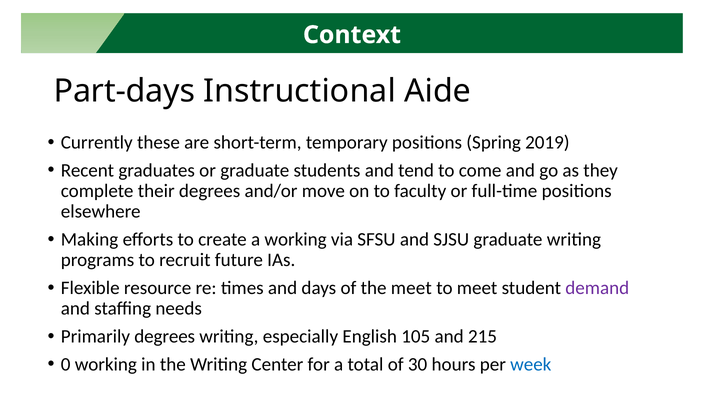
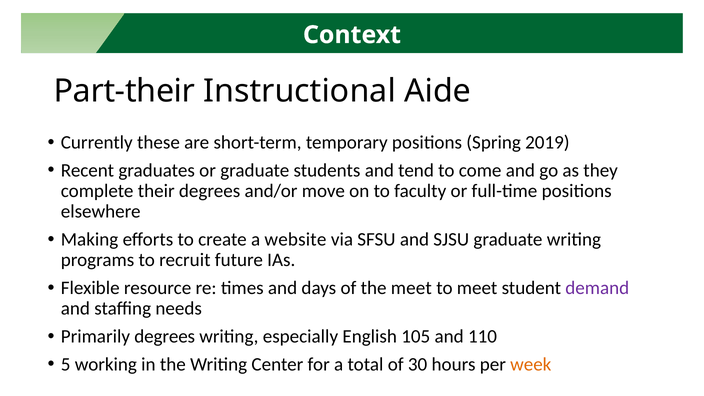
Part-days: Part-days -> Part-their
a working: working -> website
215: 215 -> 110
0: 0 -> 5
week colour: blue -> orange
